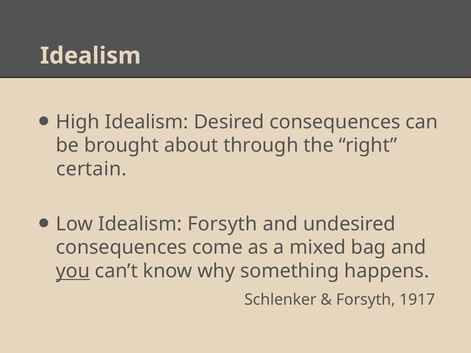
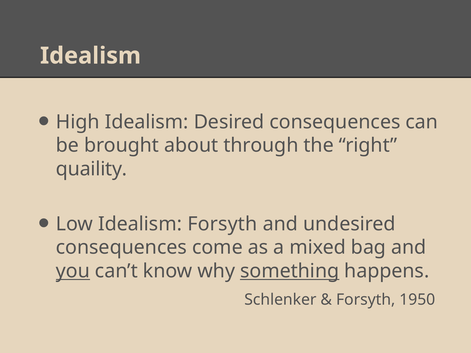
certain: certain -> quaility
something underline: none -> present
1917: 1917 -> 1950
